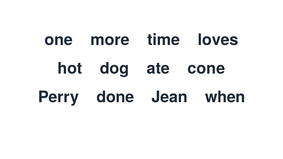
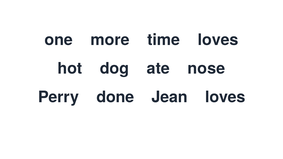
cone: cone -> nose
Jean when: when -> loves
